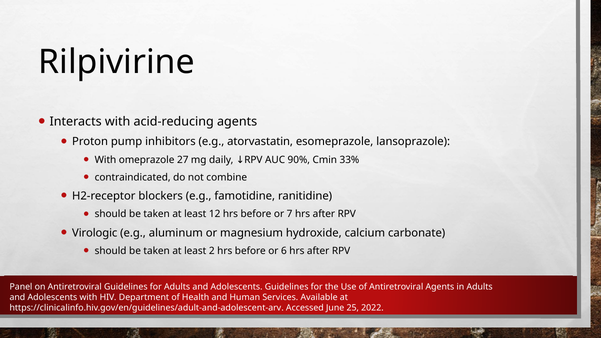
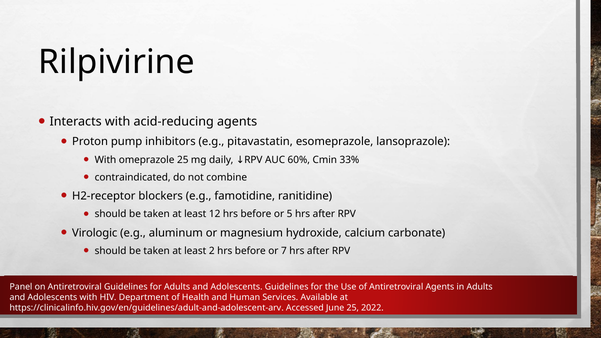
atorvastatin: atorvastatin -> pitavastatin
omeprazole 27: 27 -> 25
90%: 90% -> 60%
7: 7 -> 5
6: 6 -> 7
